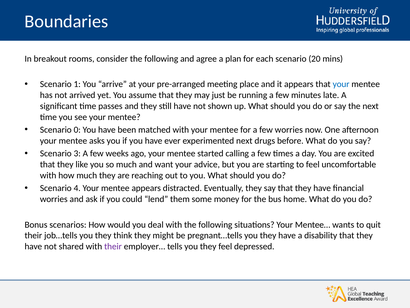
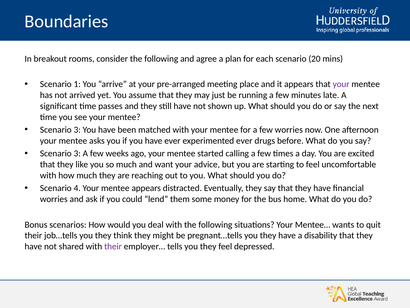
your at (341, 84) colour: blue -> purple
0 at (77, 130): 0 -> 3
experimented next: next -> ever
